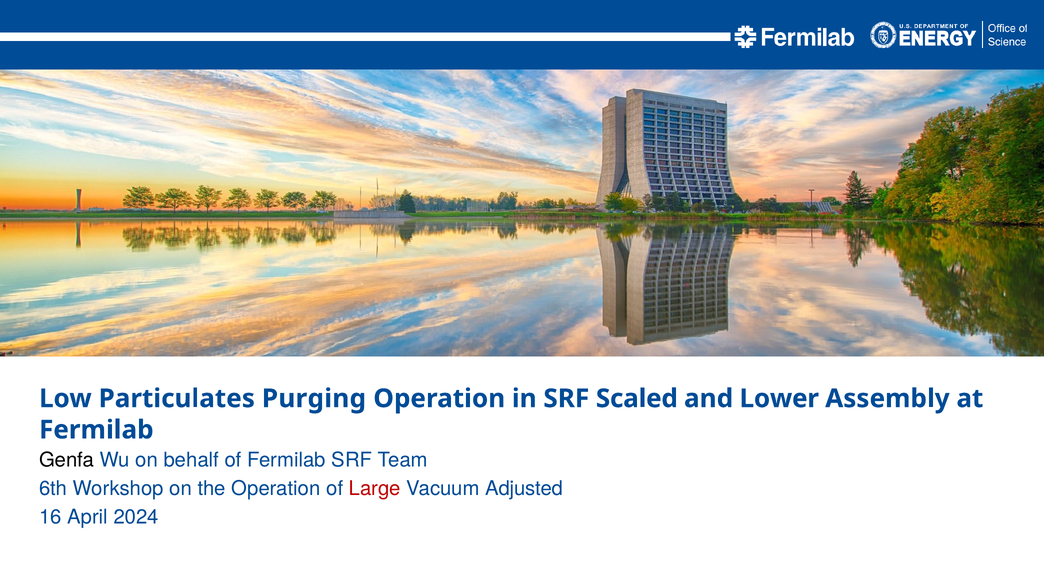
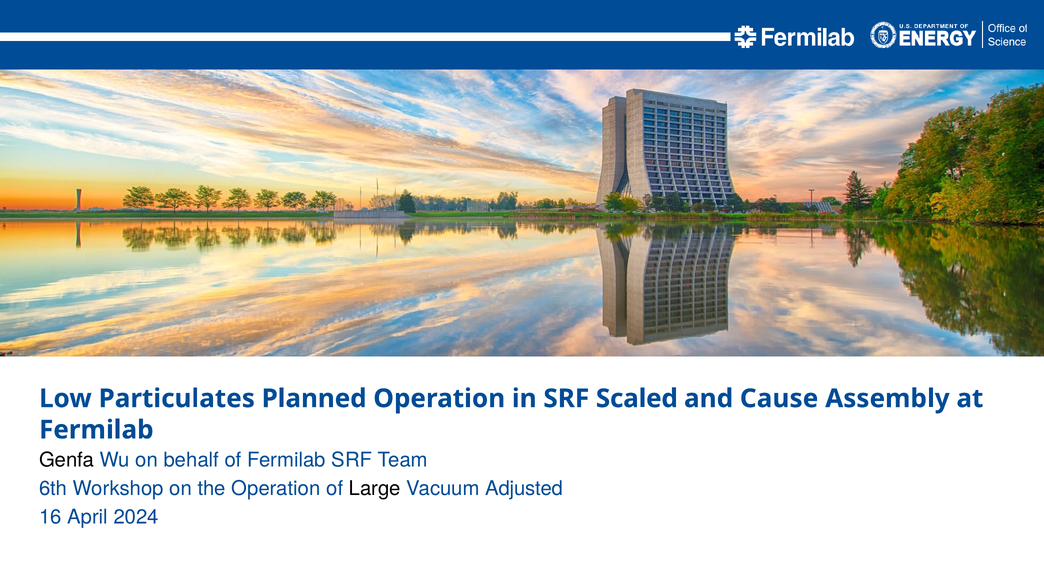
Purging: Purging -> Planned
Lower: Lower -> Cause
Large colour: red -> black
